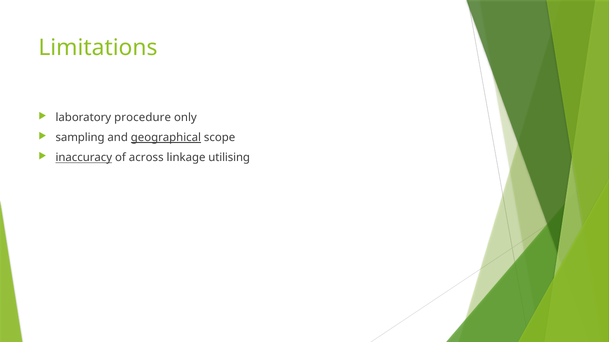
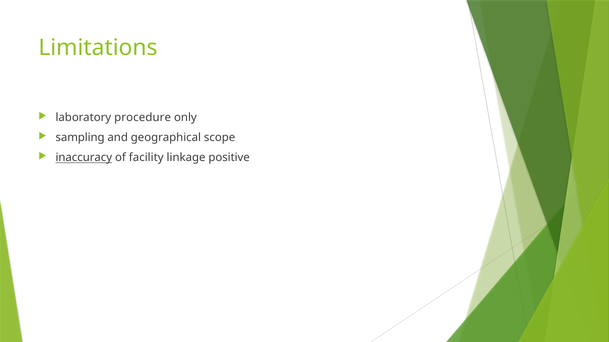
geographical underline: present -> none
across: across -> facility
utilising: utilising -> positive
